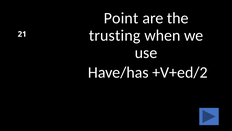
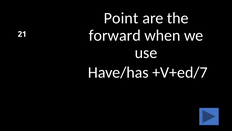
trusting: trusting -> forward
+V+ed/2: +V+ed/2 -> +V+ed/7
